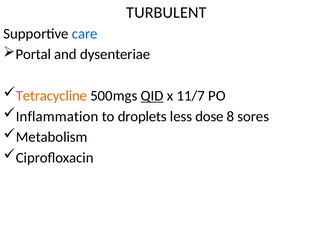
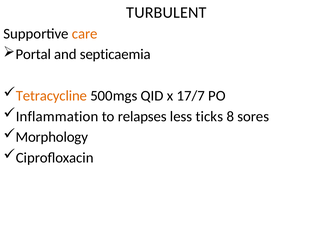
care colour: blue -> orange
dysenteriae: dysenteriae -> septicaemia
QID underline: present -> none
11/7: 11/7 -> 17/7
droplets: droplets -> relapses
dose: dose -> ticks
Metabolism: Metabolism -> Morphology
